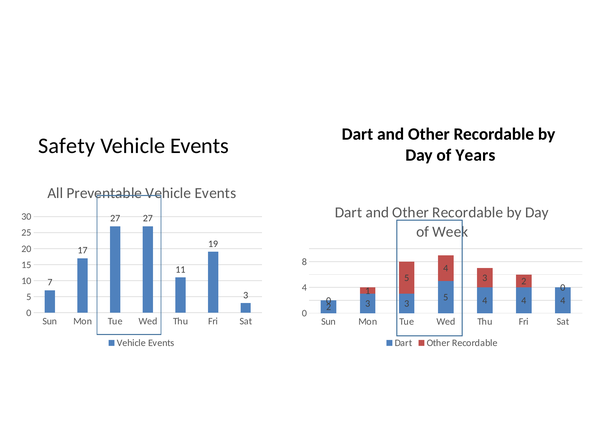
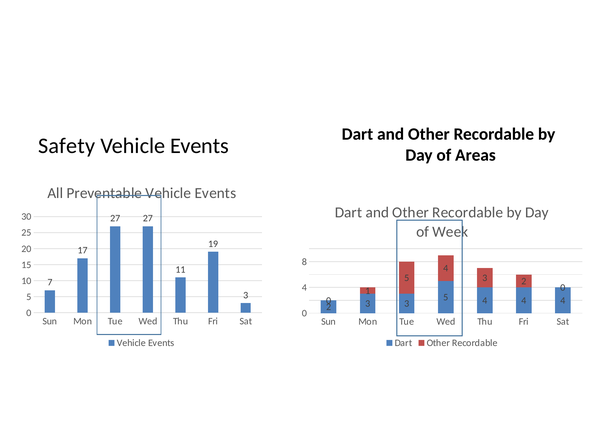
Years: Years -> Areas
